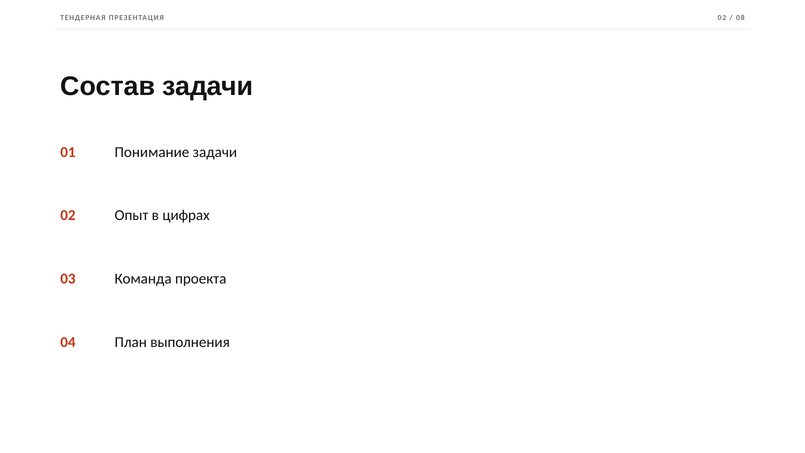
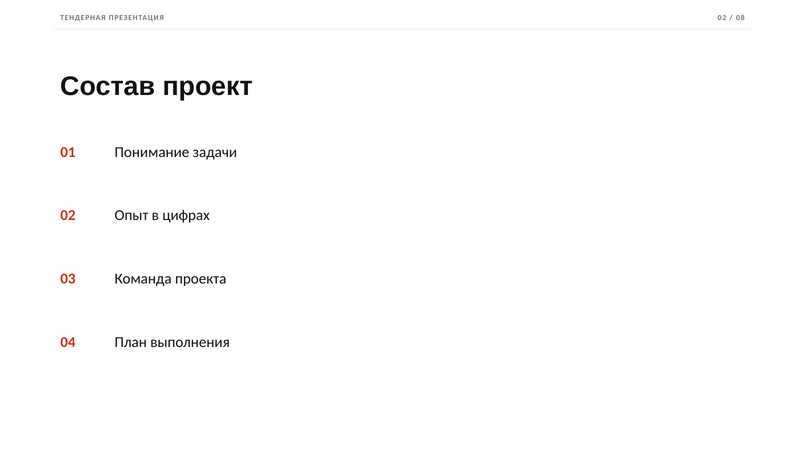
Состав задачи: задачи -> проект
